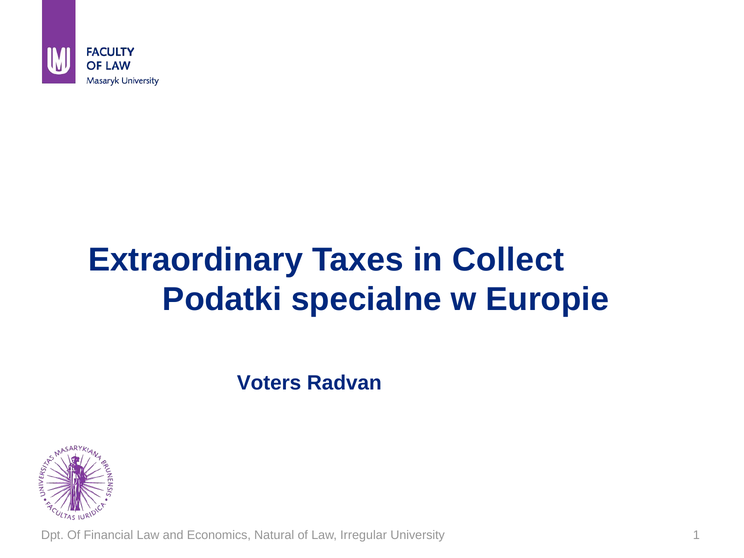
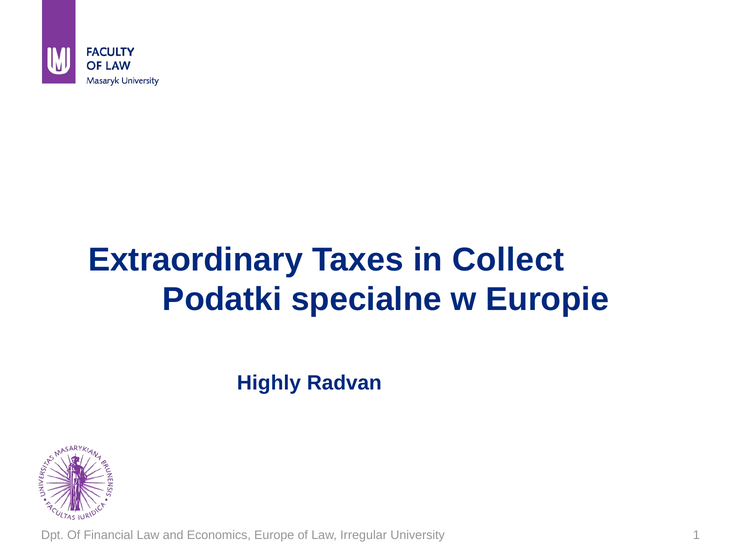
Voters: Voters -> Highly
Natural: Natural -> Europe
